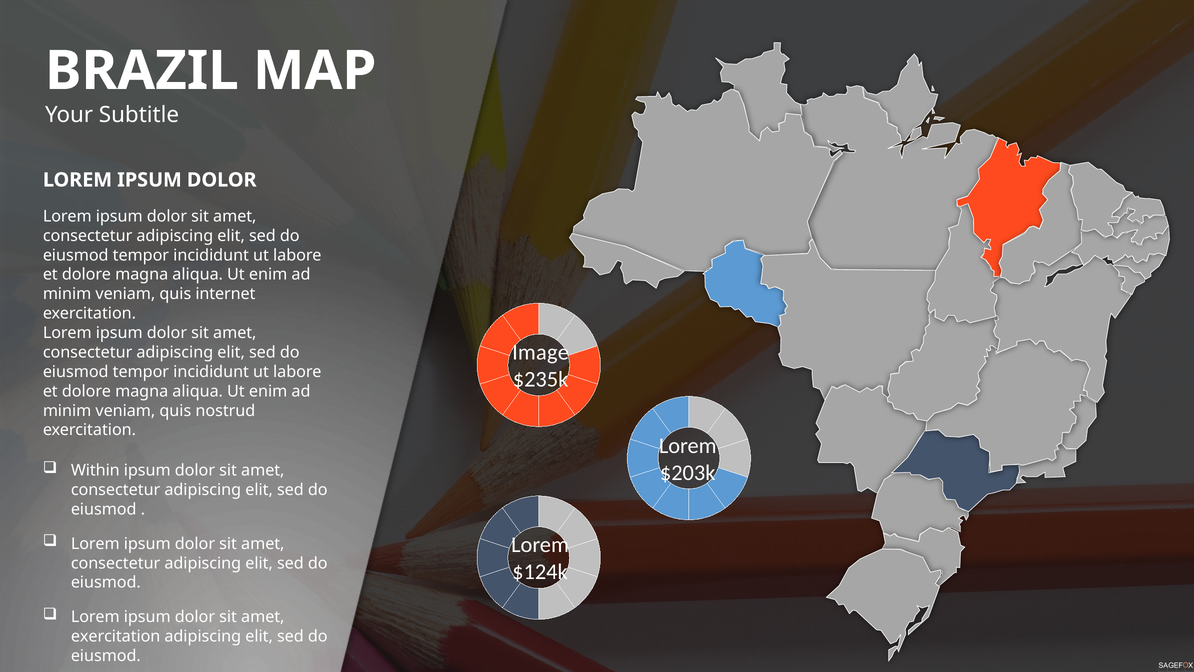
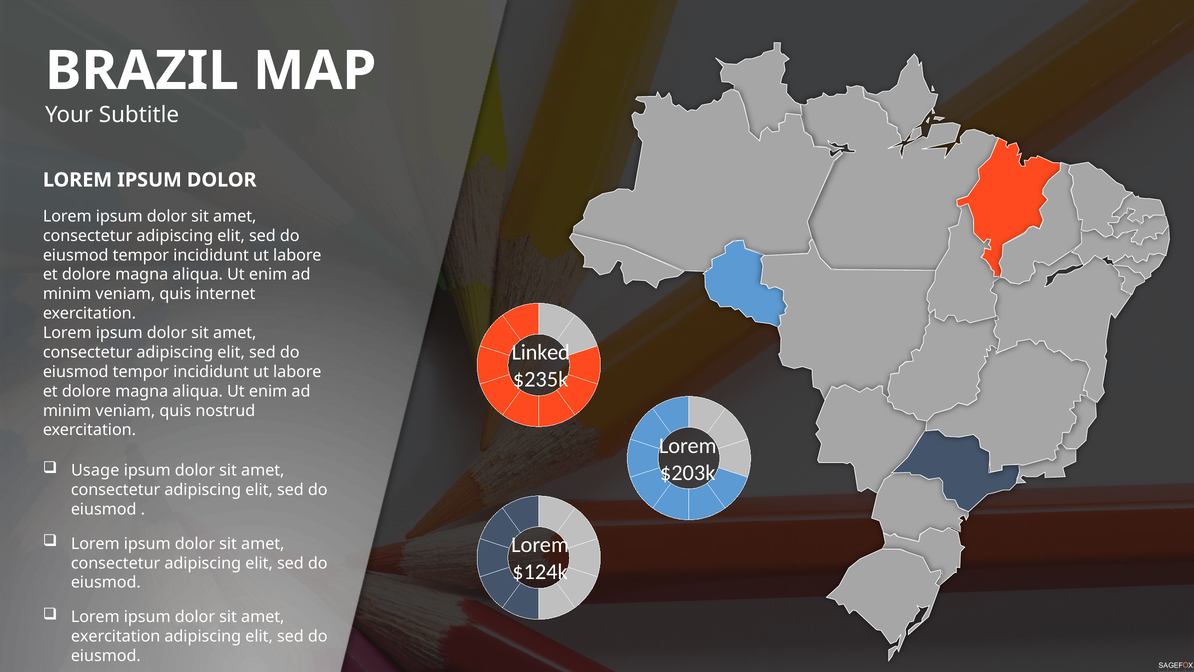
Image: Image -> Linked
Within: Within -> Usage
